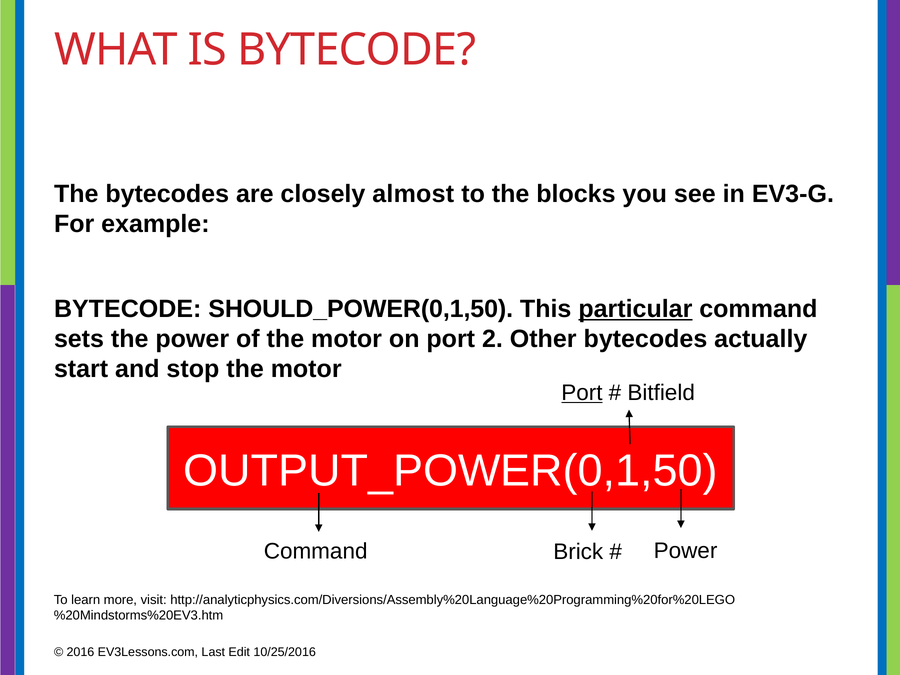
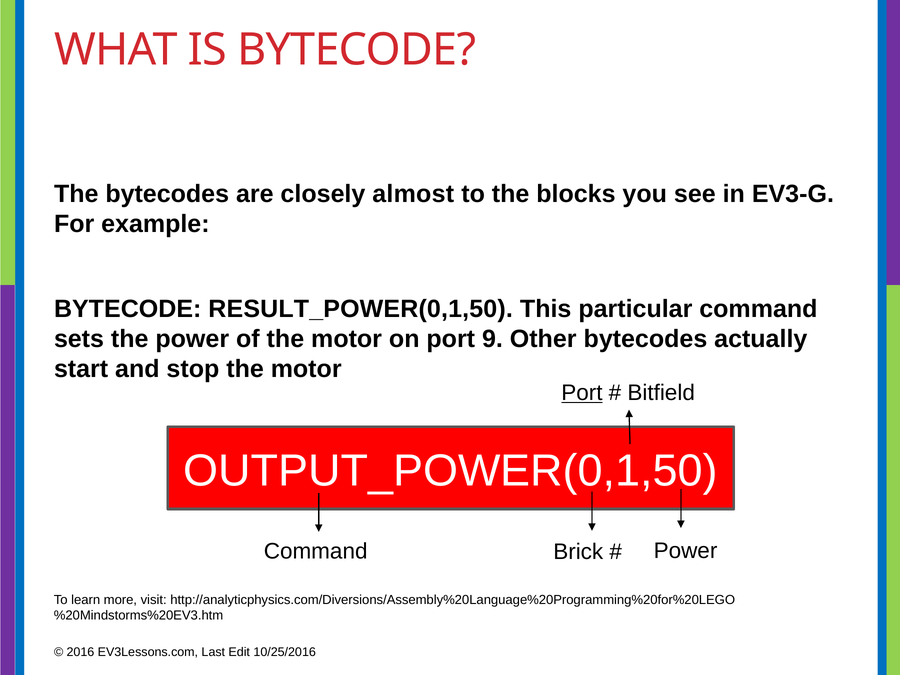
SHOULD_POWER(0,1,50: SHOULD_POWER(0,1,50 -> RESULT_POWER(0,1,50
particular underline: present -> none
2: 2 -> 9
